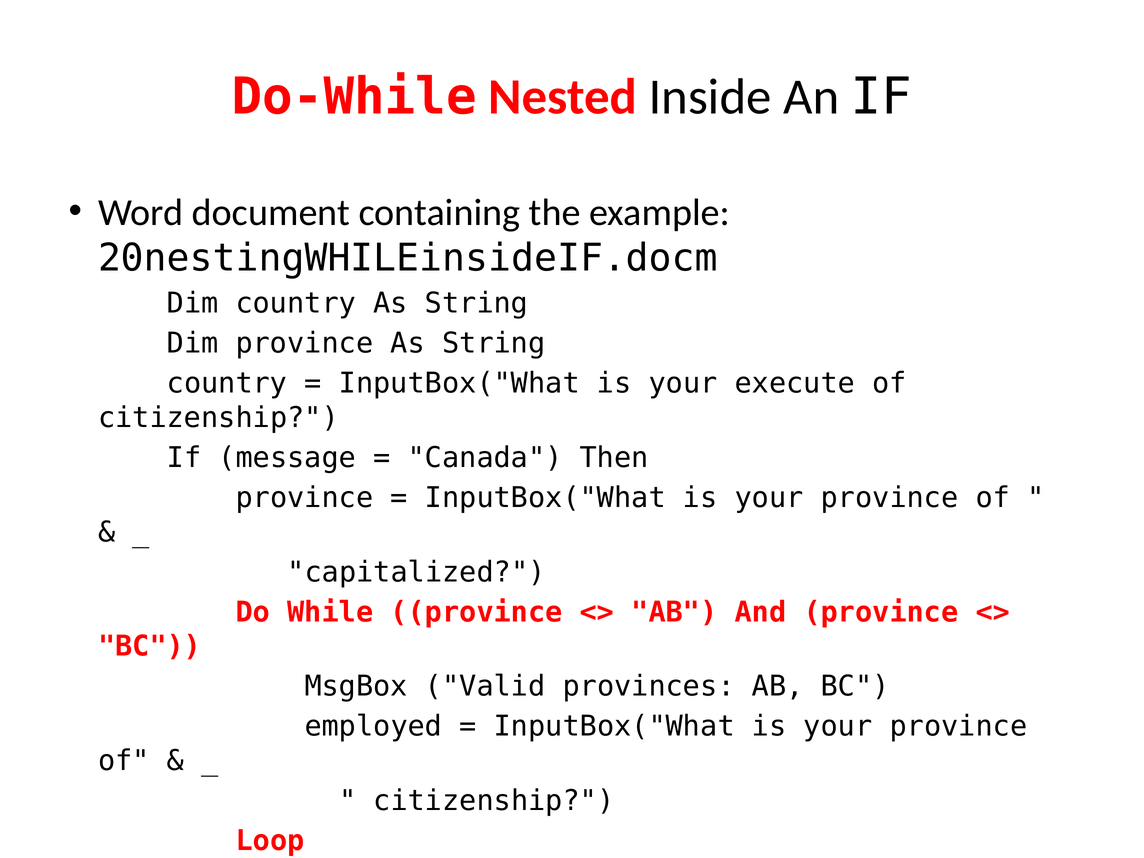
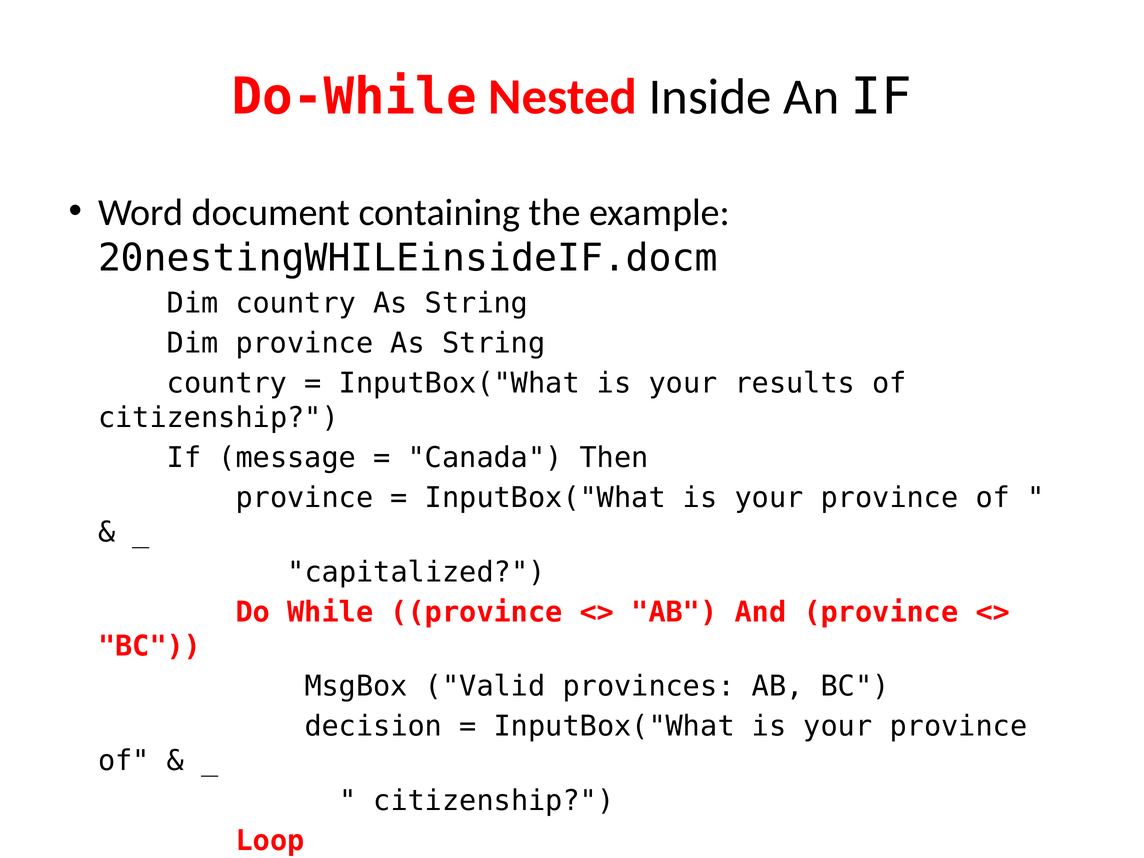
execute: execute -> results
employed: employed -> decision
